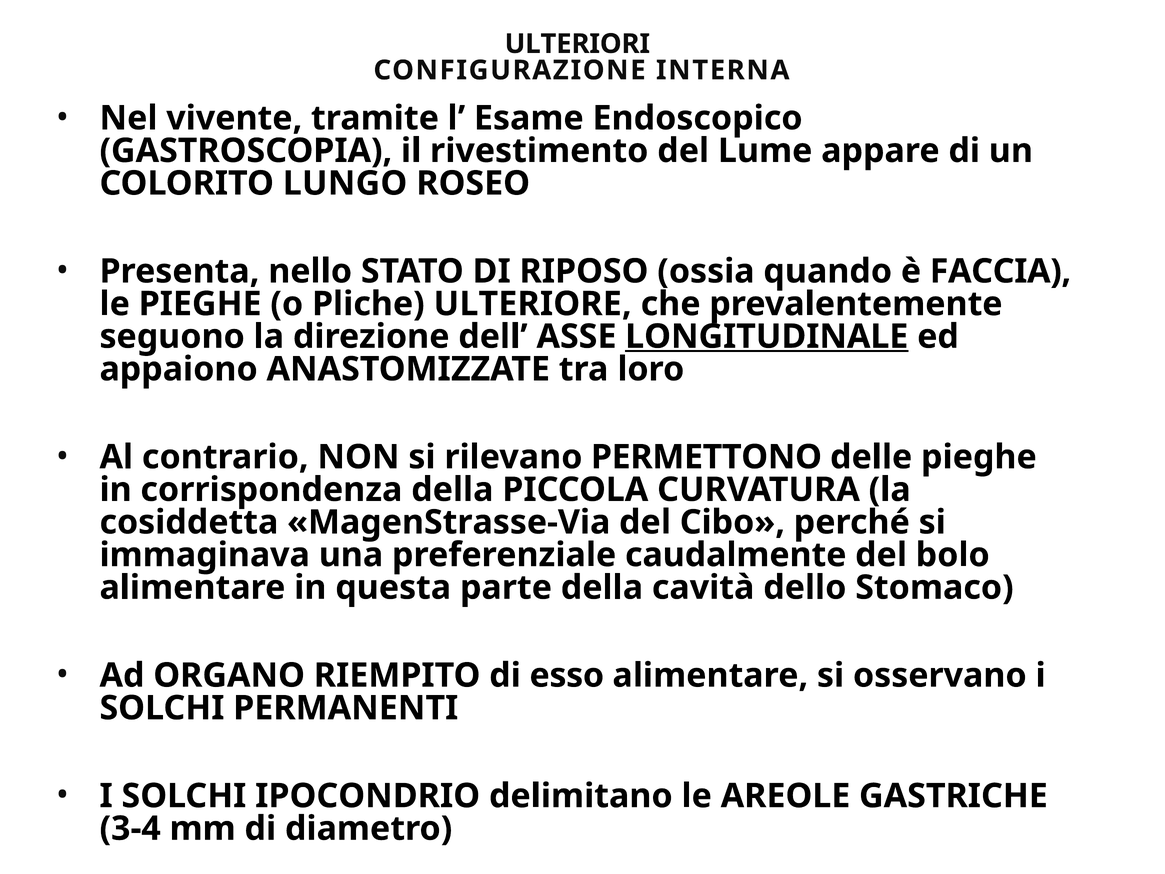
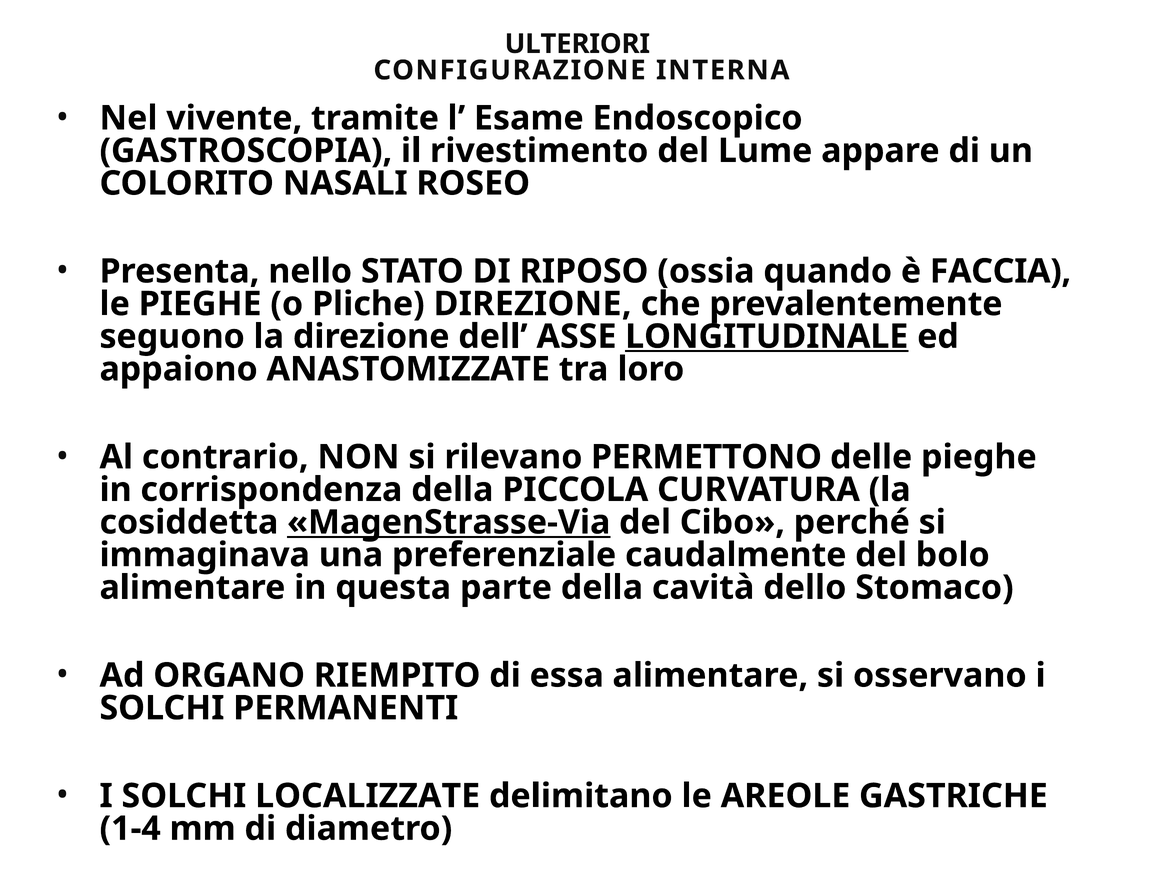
LUNGO: LUNGO -> NASALI
Pliche ULTERIORE: ULTERIORE -> DIREZIONE
MagenStrasse-Via underline: none -> present
esso: esso -> essa
IPOCONDRIO: IPOCONDRIO -> LOCALIZZATE
3-4: 3-4 -> 1-4
